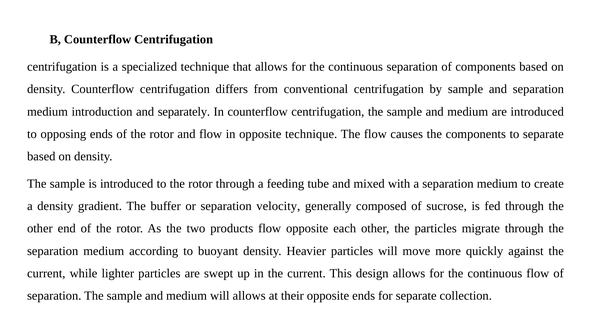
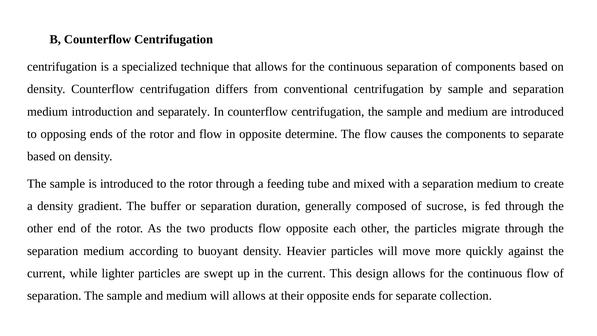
opposite technique: technique -> determine
velocity: velocity -> duration
